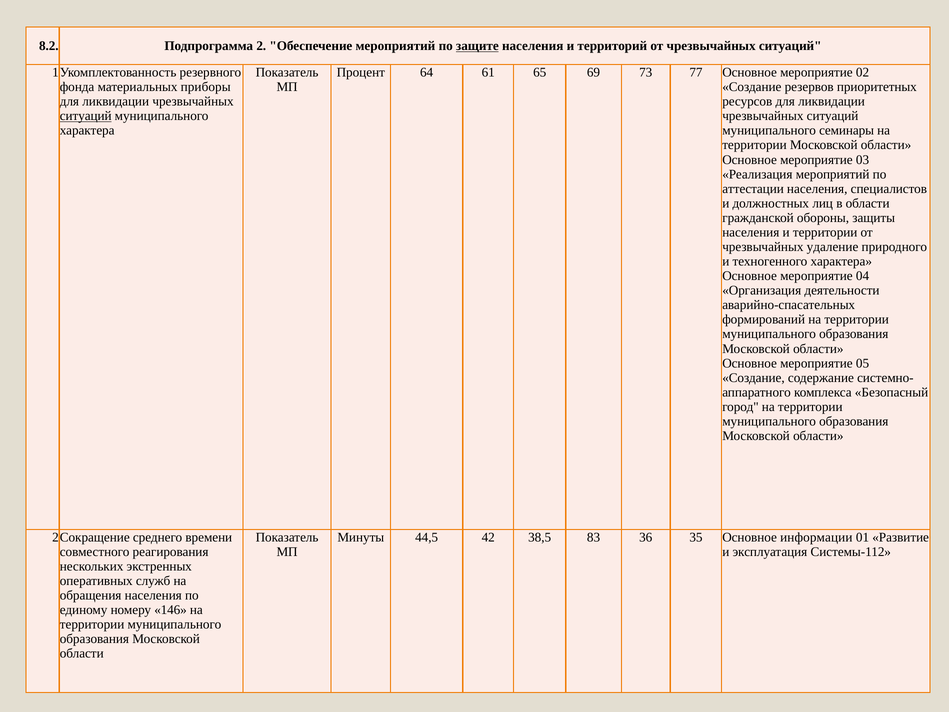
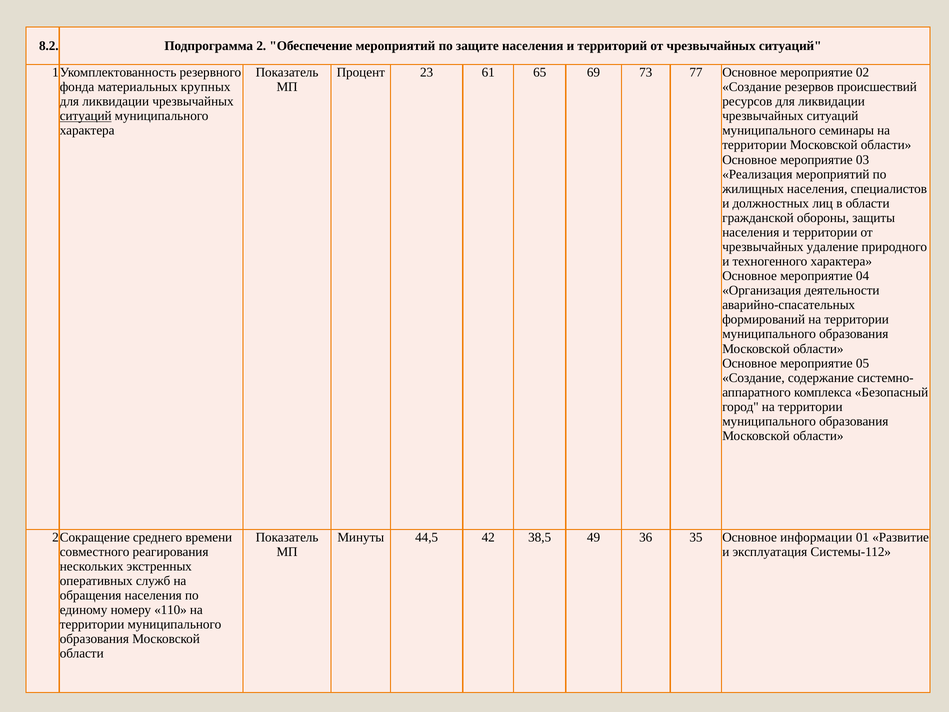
защите underline: present -> none
64: 64 -> 23
приборы: приборы -> крупных
приоритетных: приоритетных -> происшествий
аттестации: аттестации -> жилищных
83: 83 -> 49
146: 146 -> 110
